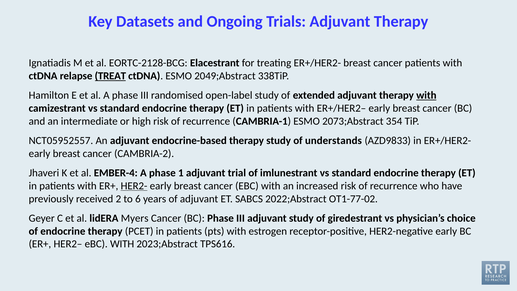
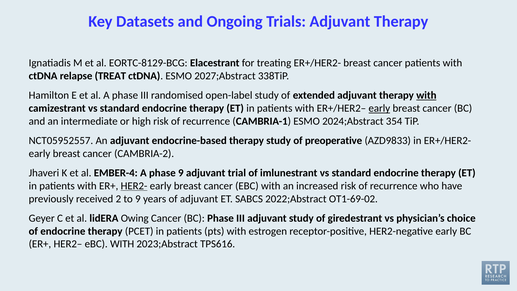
EORTC-2128-BCG: EORTC-2128-BCG -> EORTC-8129-BCG
TREAT underline: present -> none
2049;Abstract: 2049;Abstract -> 2027;Abstract
early at (379, 108) underline: none -> present
2073;Abstract: 2073;Abstract -> 2024;Abstract
understands: understands -> preoperative
phase 1: 1 -> 9
to 6: 6 -> 9
OT1-77-02: OT1-77-02 -> OT1-69-02
Myers: Myers -> Owing
